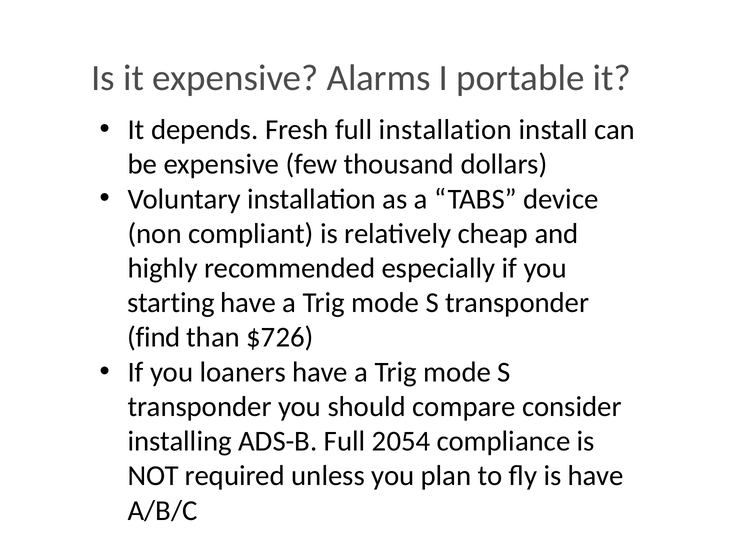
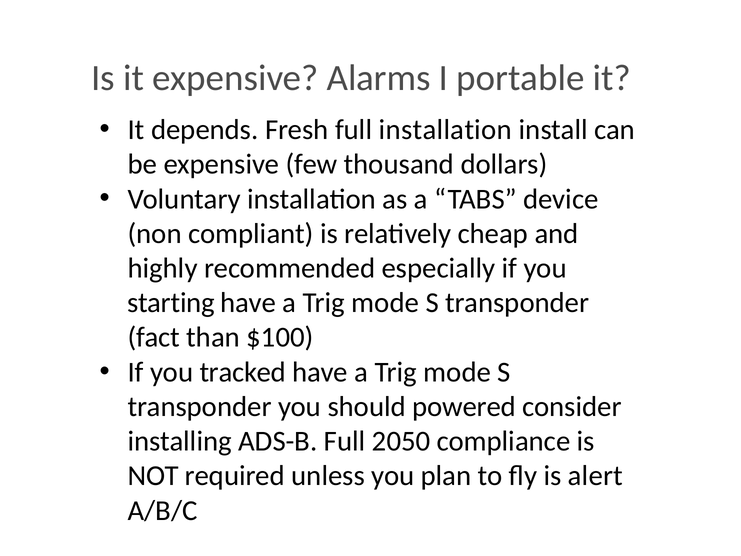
find: find -> fact
$726: $726 -> $100
loaners: loaners -> tracked
compare: compare -> powered
2054: 2054 -> 2050
is have: have -> alert
